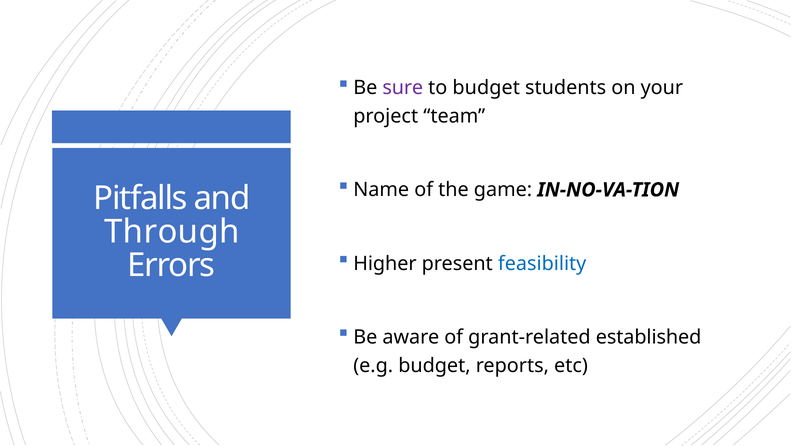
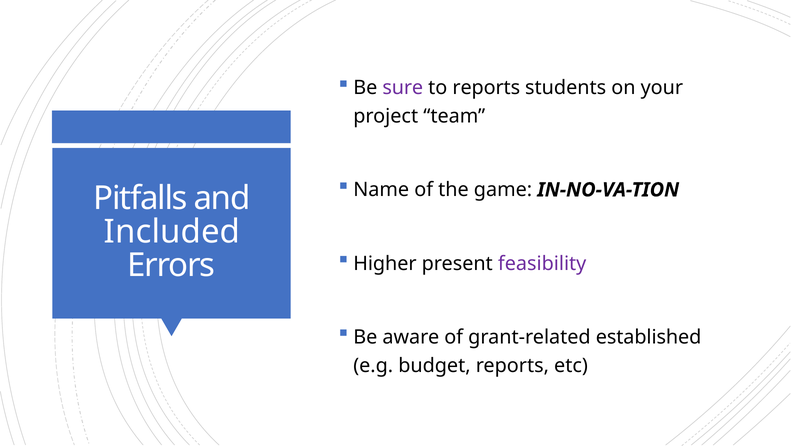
to budget: budget -> reports
Through: Through -> Included
feasibility colour: blue -> purple
